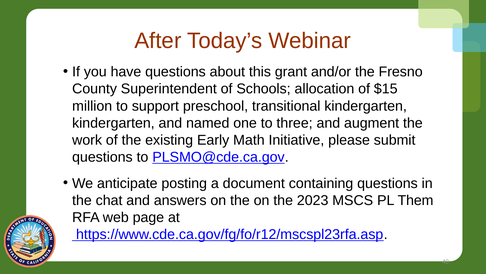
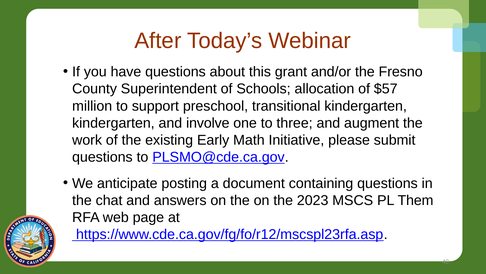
$15: $15 -> $57
named: named -> involve
